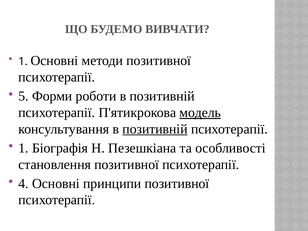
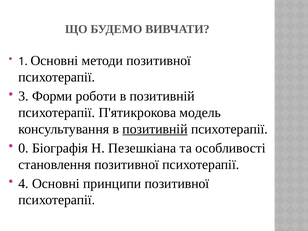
5: 5 -> 3
модель underline: present -> none
1 at (23, 148): 1 -> 0
